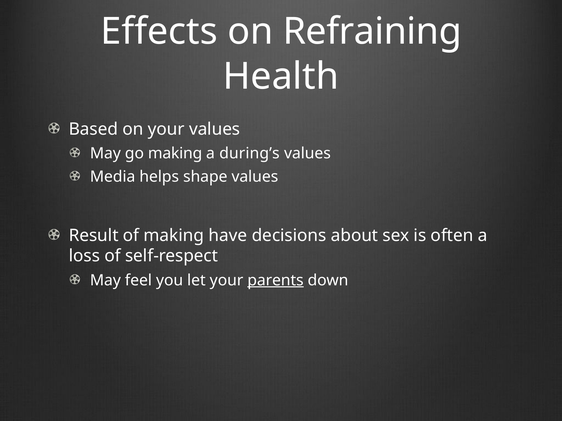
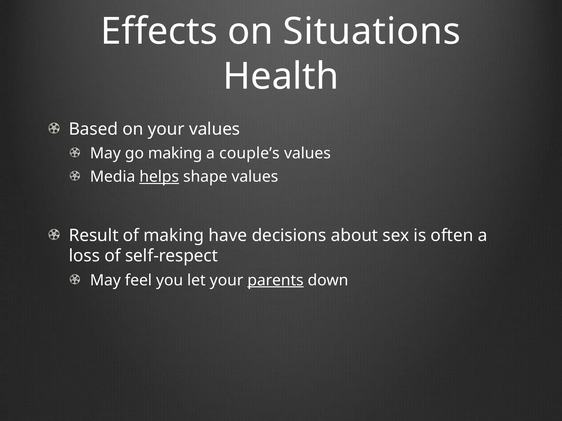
Refraining: Refraining -> Situations
during’s: during’s -> couple’s
helps underline: none -> present
